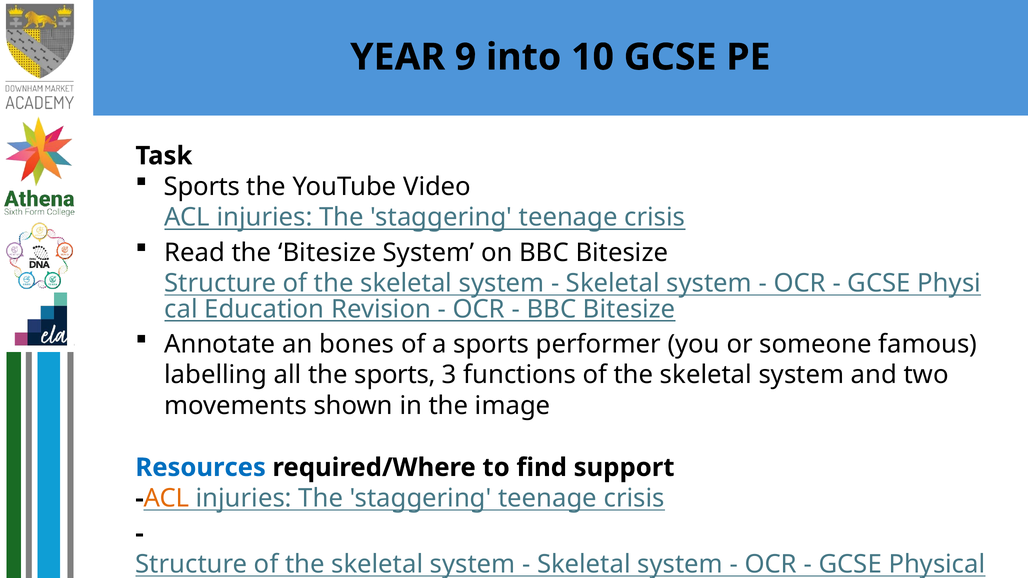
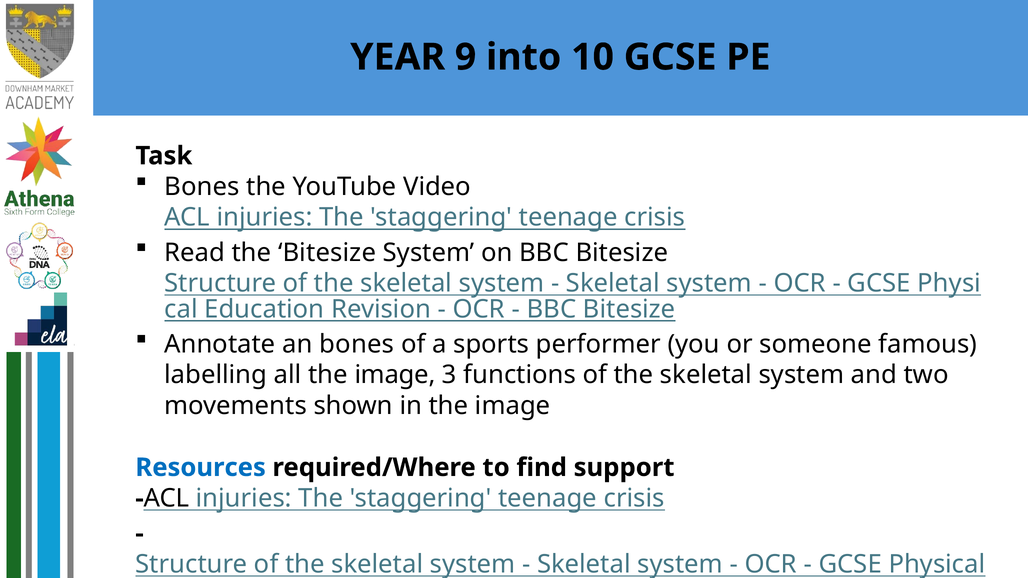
Sports at (202, 187): Sports -> Bones
all the sports: sports -> image
ACL at (167, 499) colour: orange -> black
